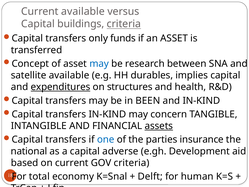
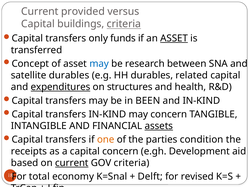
Current available: available -> provided
ASSET at (174, 38) underline: none -> present
satellite available: available -> durables
implies: implies -> related
one colour: blue -> orange
insurance: insurance -> condition
national: national -> receipts
capital adverse: adverse -> concern
current at (72, 163) underline: none -> present
human: human -> revised
